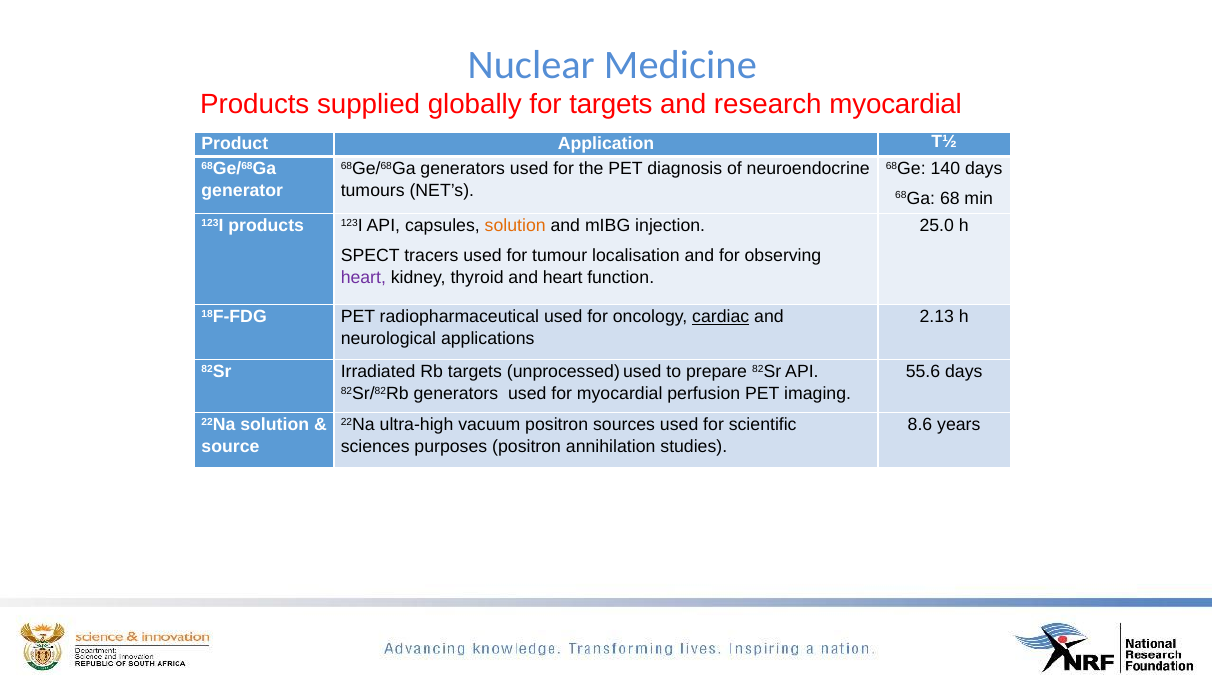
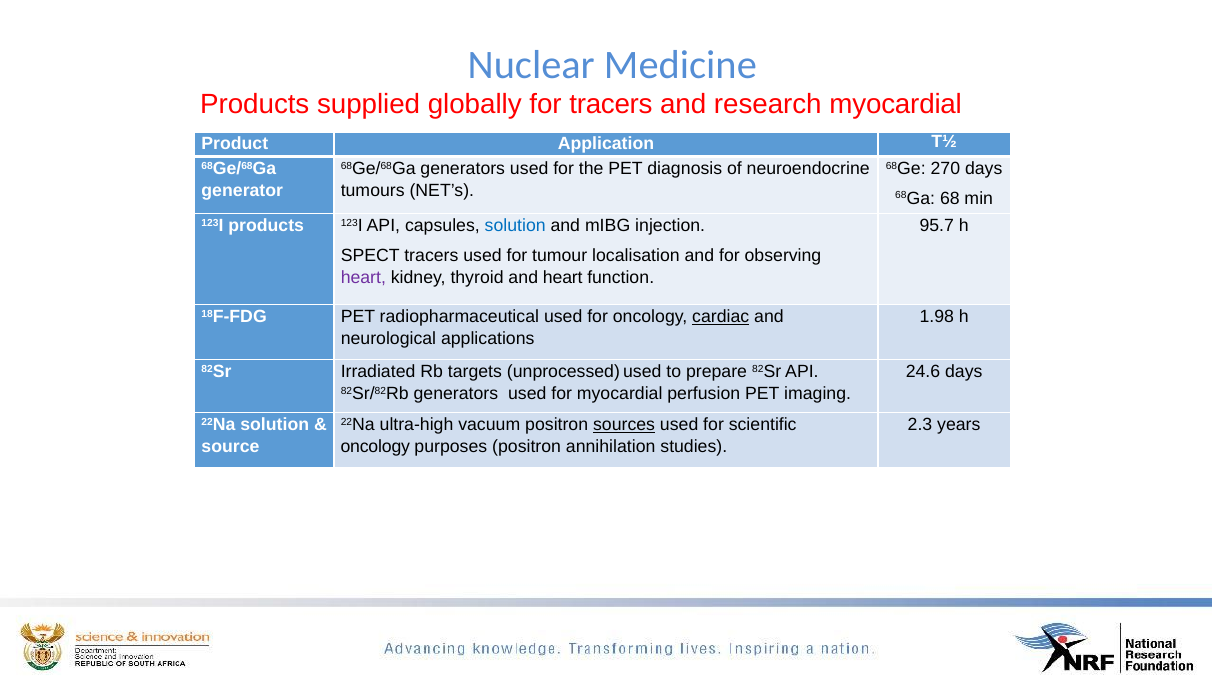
for targets: targets -> tracers
140: 140 -> 270
solution at (515, 226) colour: orange -> blue
25.0: 25.0 -> 95.7
2.13: 2.13 -> 1.98
55.6: 55.6 -> 24.6
sources underline: none -> present
8.6: 8.6 -> 2.3
sciences at (375, 446): sciences -> oncology
